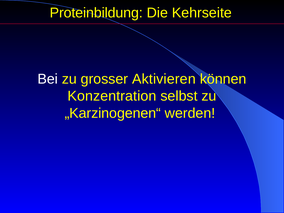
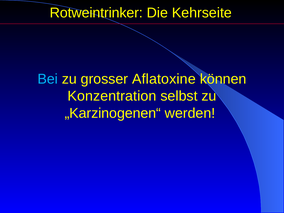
Proteinbildung: Proteinbildung -> Rotweintrinker
Bei colour: white -> light blue
Aktivieren: Aktivieren -> Aflatoxine
